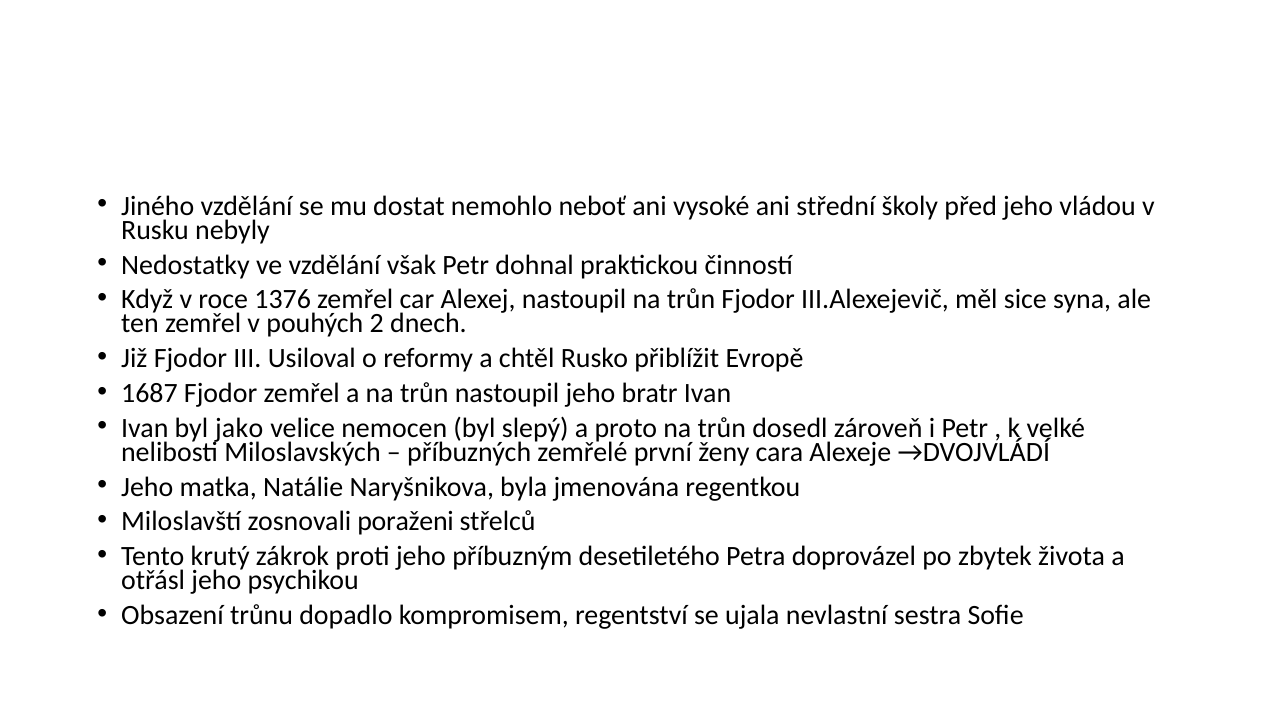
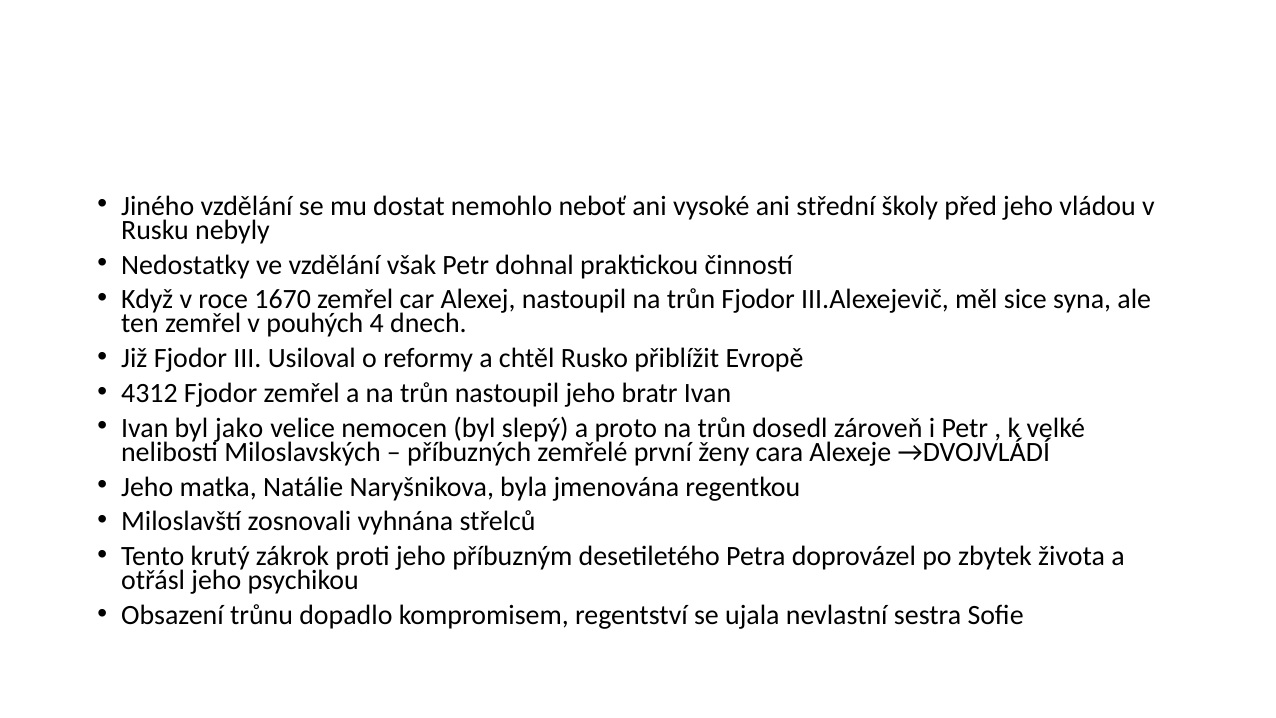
1376: 1376 -> 1670
2: 2 -> 4
1687: 1687 -> 4312
poraženi: poraženi -> vyhnána
